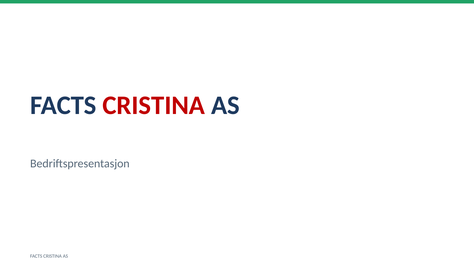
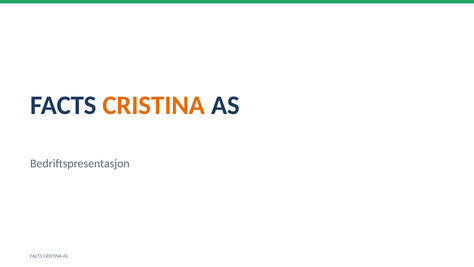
CRISTINA at (154, 105) colour: red -> orange
